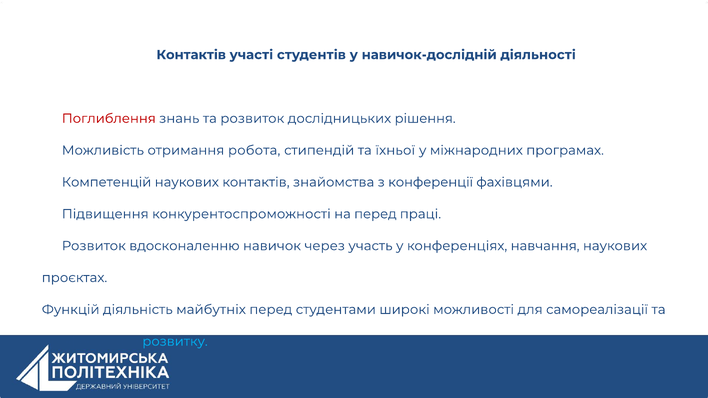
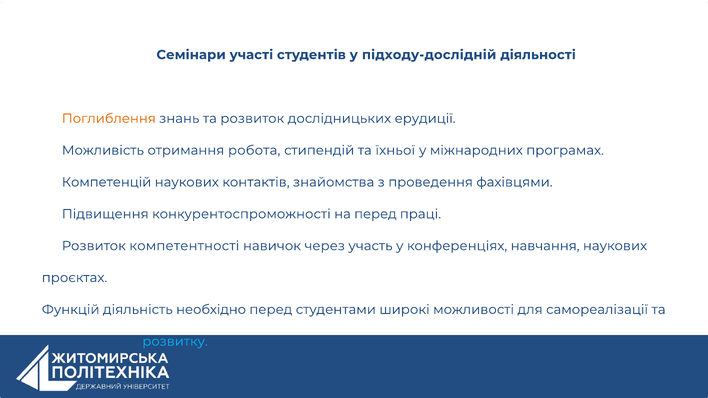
Контактів at (191, 55): Контактів -> Семінари
навичок-дослідній: навичок-дослідній -> підходу-дослідній
Поглиблення colour: red -> orange
рішення: рішення -> ерудиції
конференції: конференції -> проведення
вдосконаленню: вдосконаленню -> компетентності
майбутніх: майбутніх -> необхідно
